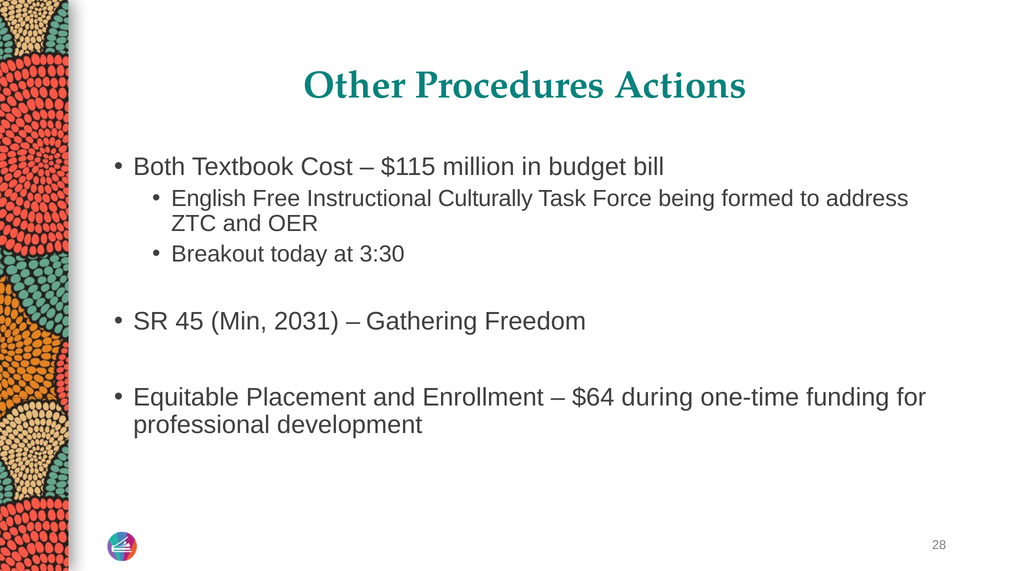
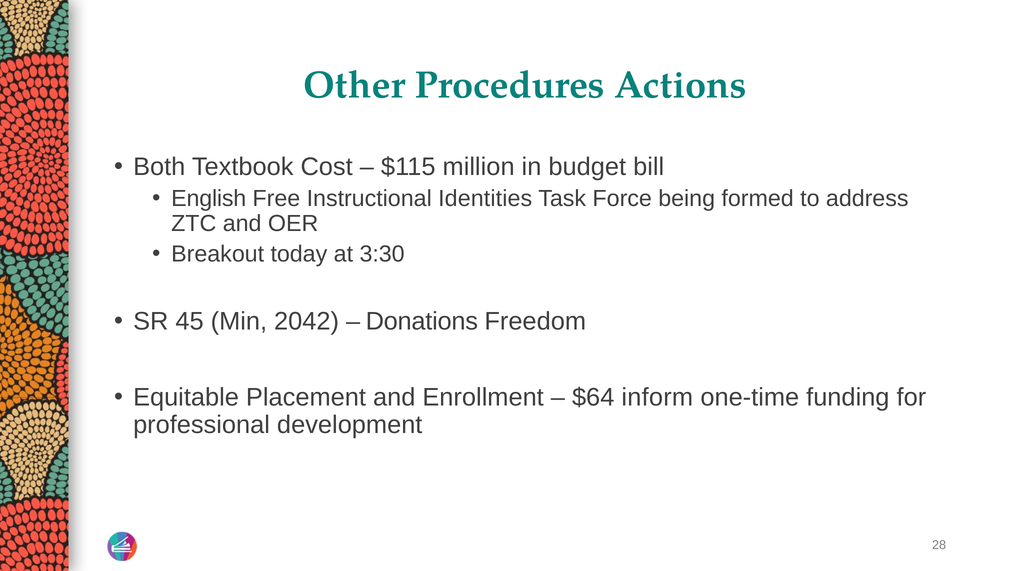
Culturally: Culturally -> Identities
2031: 2031 -> 2042
Gathering: Gathering -> Donations
during: during -> inform
